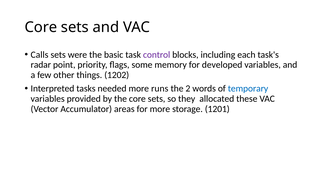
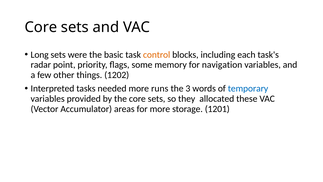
Calls: Calls -> Long
control colour: purple -> orange
developed: developed -> navigation
2: 2 -> 3
